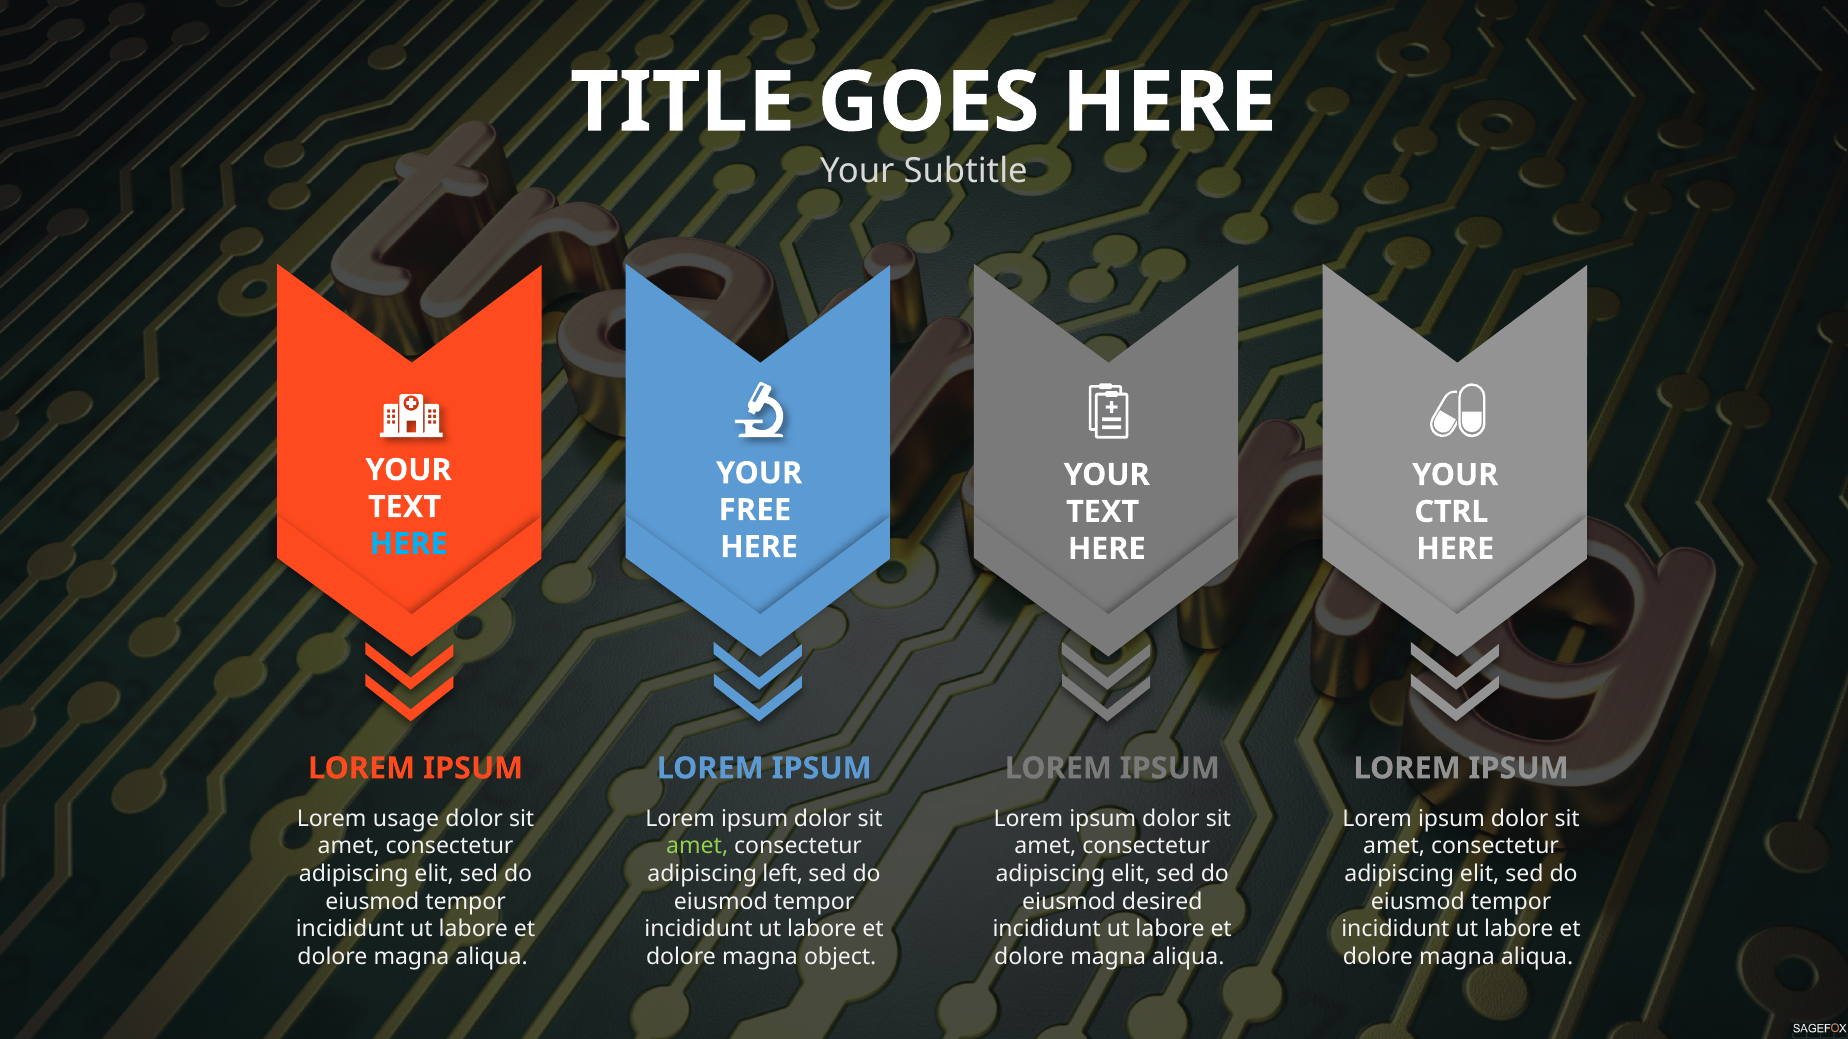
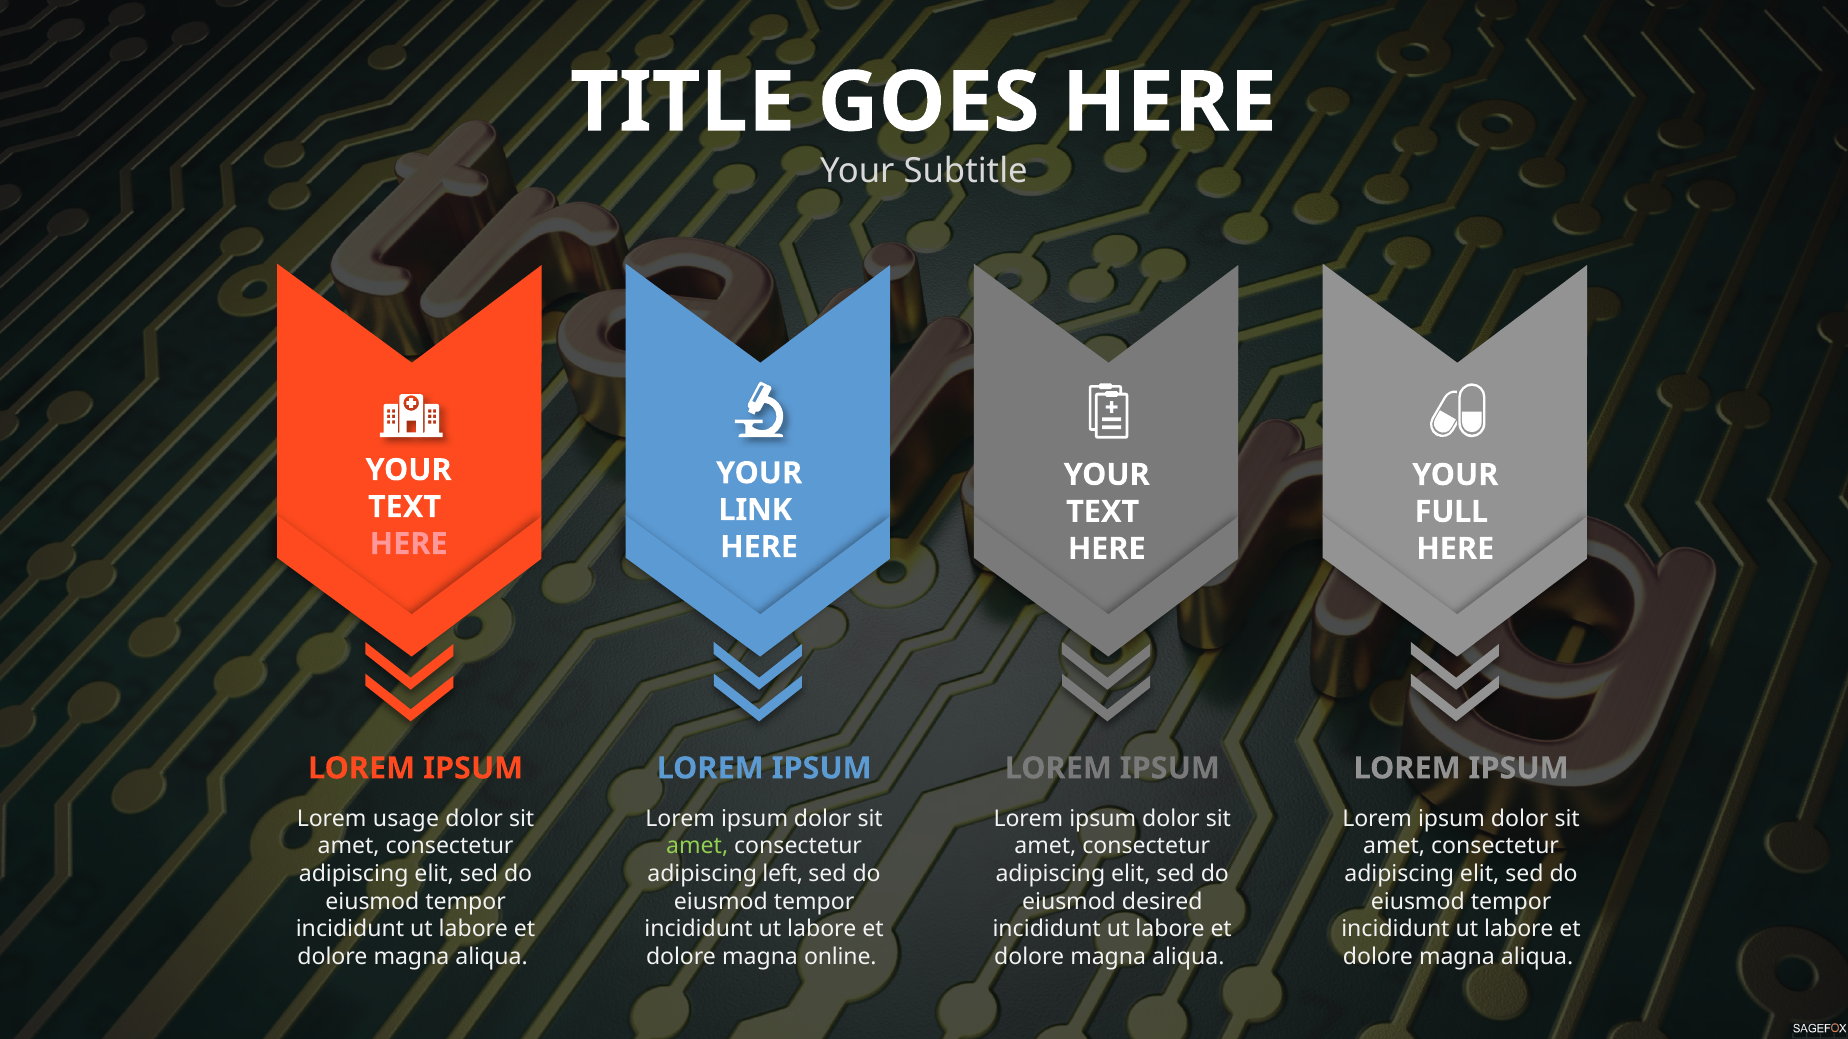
FREE: FREE -> LINK
CTRL: CTRL -> FULL
HERE at (409, 544) colour: light blue -> pink
object: object -> online
